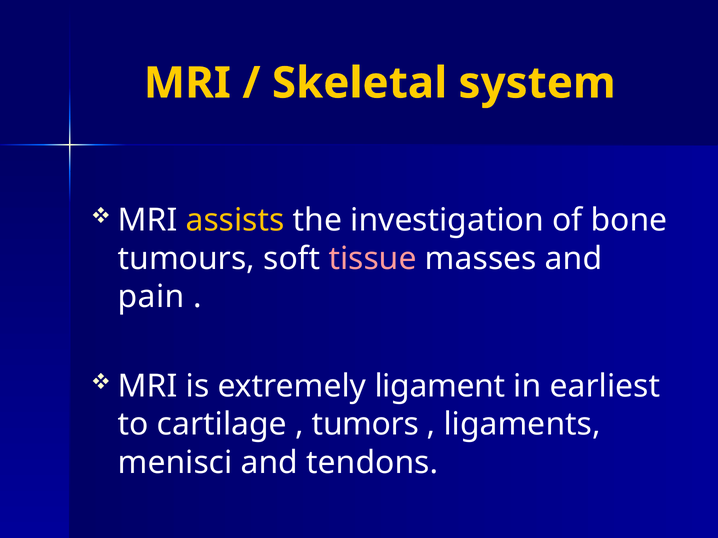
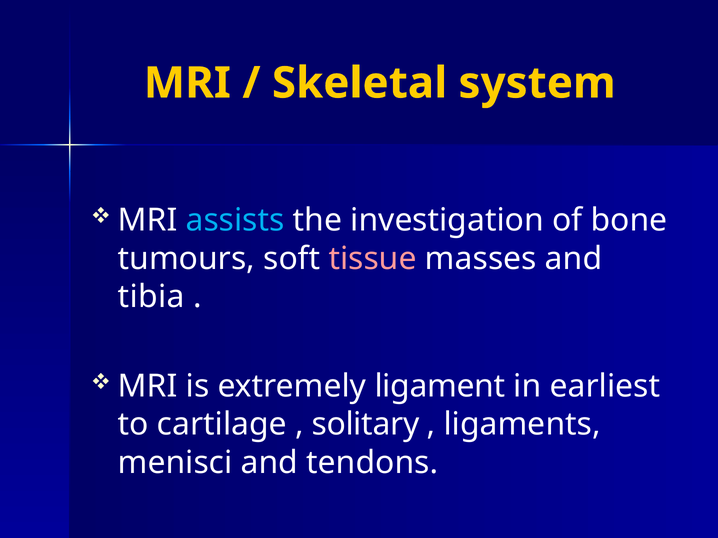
assists colour: yellow -> light blue
pain: pain -> tibia
tumors: tumors -> solitary
